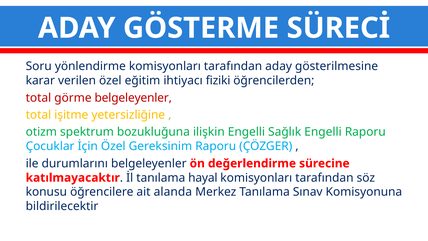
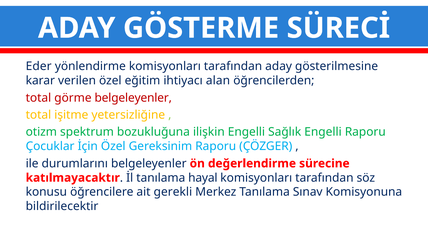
Soru: Soru -> Eder
fiziki: fiziki -> alan
alanda: alanda -> gerekli
